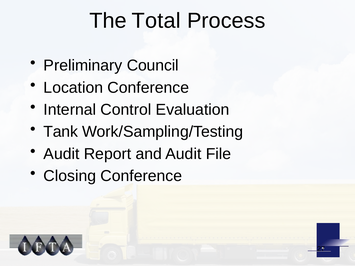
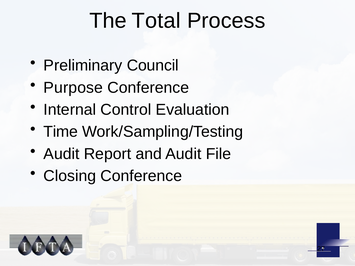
Location: Location -> Purpose
Tank: Tank -> Time
